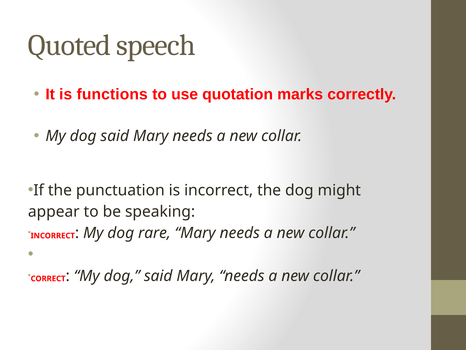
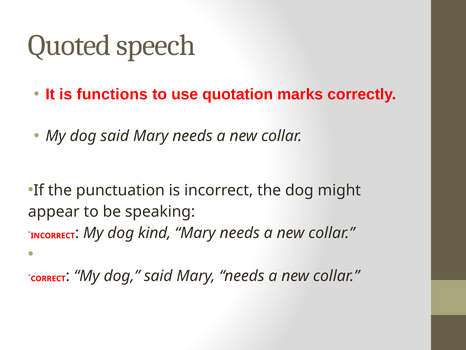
rare: rare -> kind
